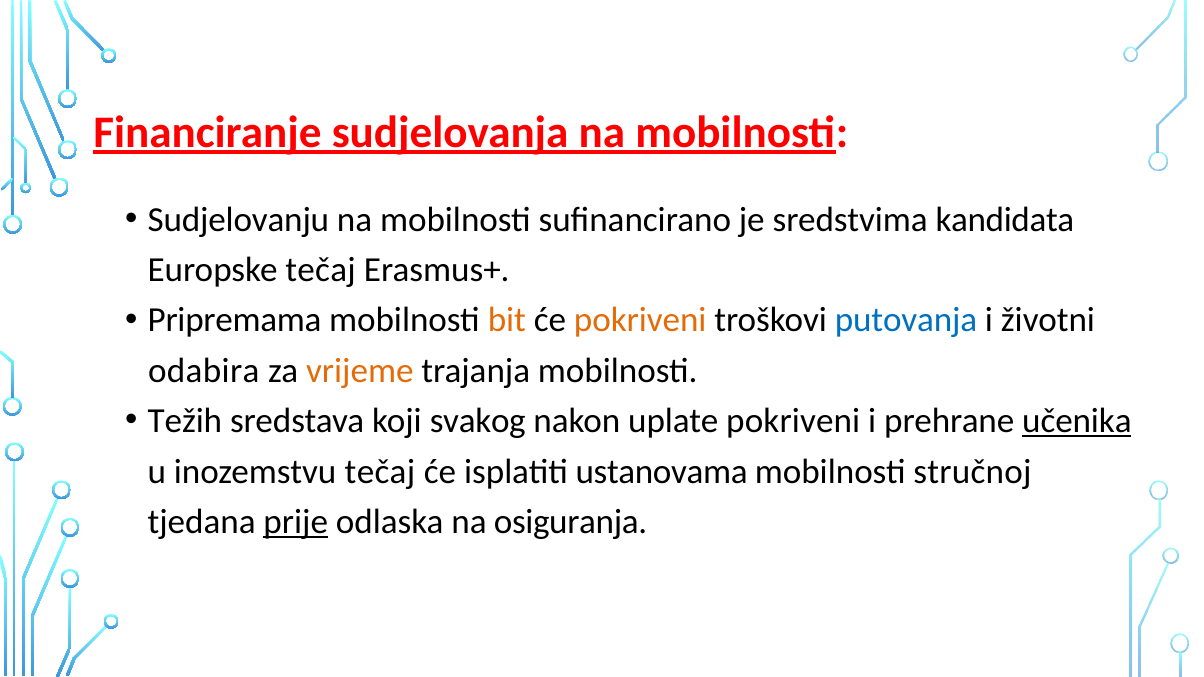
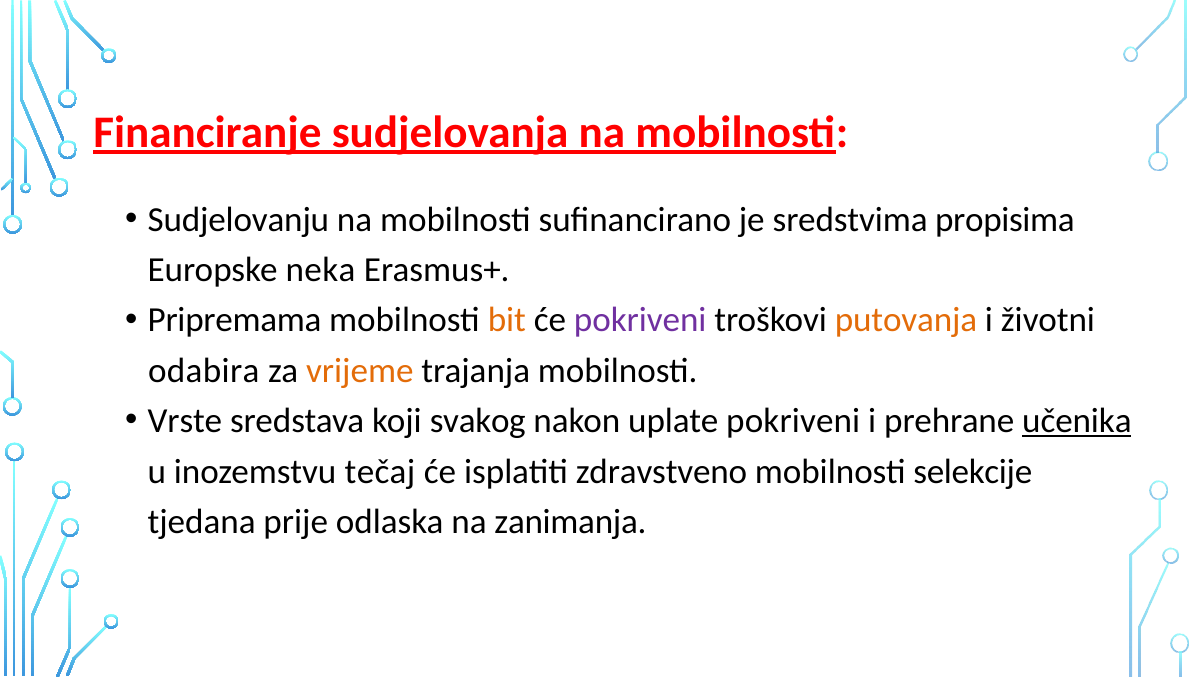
kandidata: kandidata -> propisima
Europske tečaj: tečaj -> neka
pokriveni at (640, 321) colour: orange -> purple
putovanja colour: blue -> orange
Težih: Težih -> Vrste
ustanovama: ustanovama -> zdravstveno
stručnoj: stručnoj -> selekcije
prije underline: present -> none
osiguranja: osiguranja -> zanimanja
